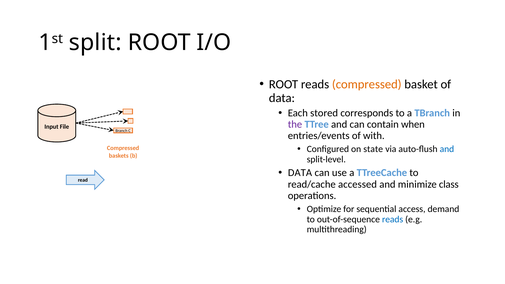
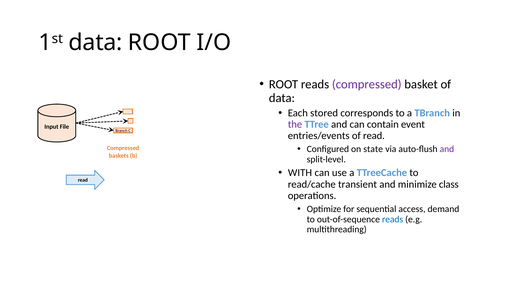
1st split: split -> data
compressed at (367, 84) colour: orange -> purple
when: when -> event
of with: with -> read
and at (447, 149) colour: blue -> purple
DATA at (300, 173): DATA -> WITH
accessed: accessed -> transient
